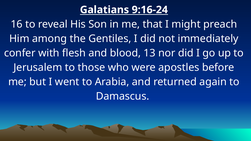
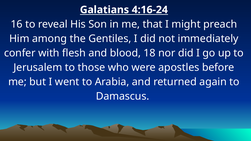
9:16-24: 9:16-24 -> 4:16-24
13: 13 -> 18
